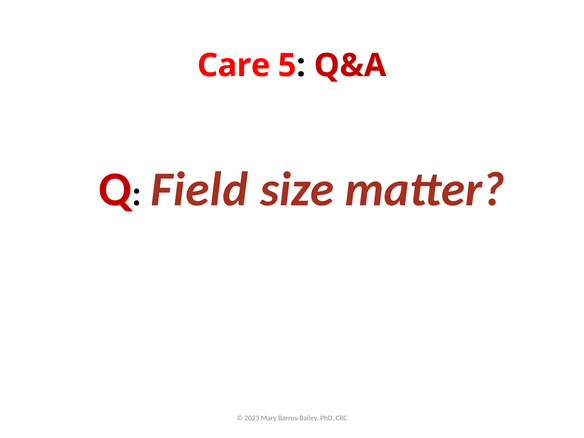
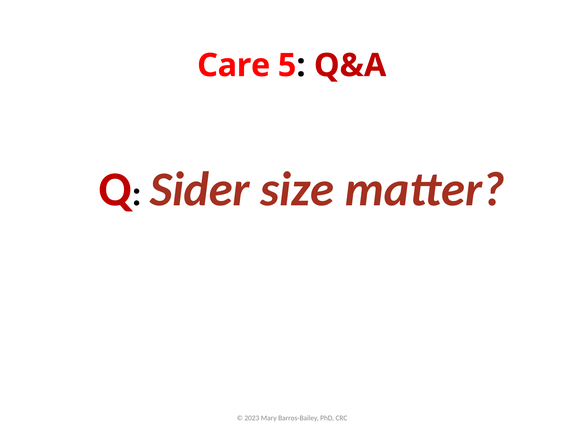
Field: Field -> Sider
